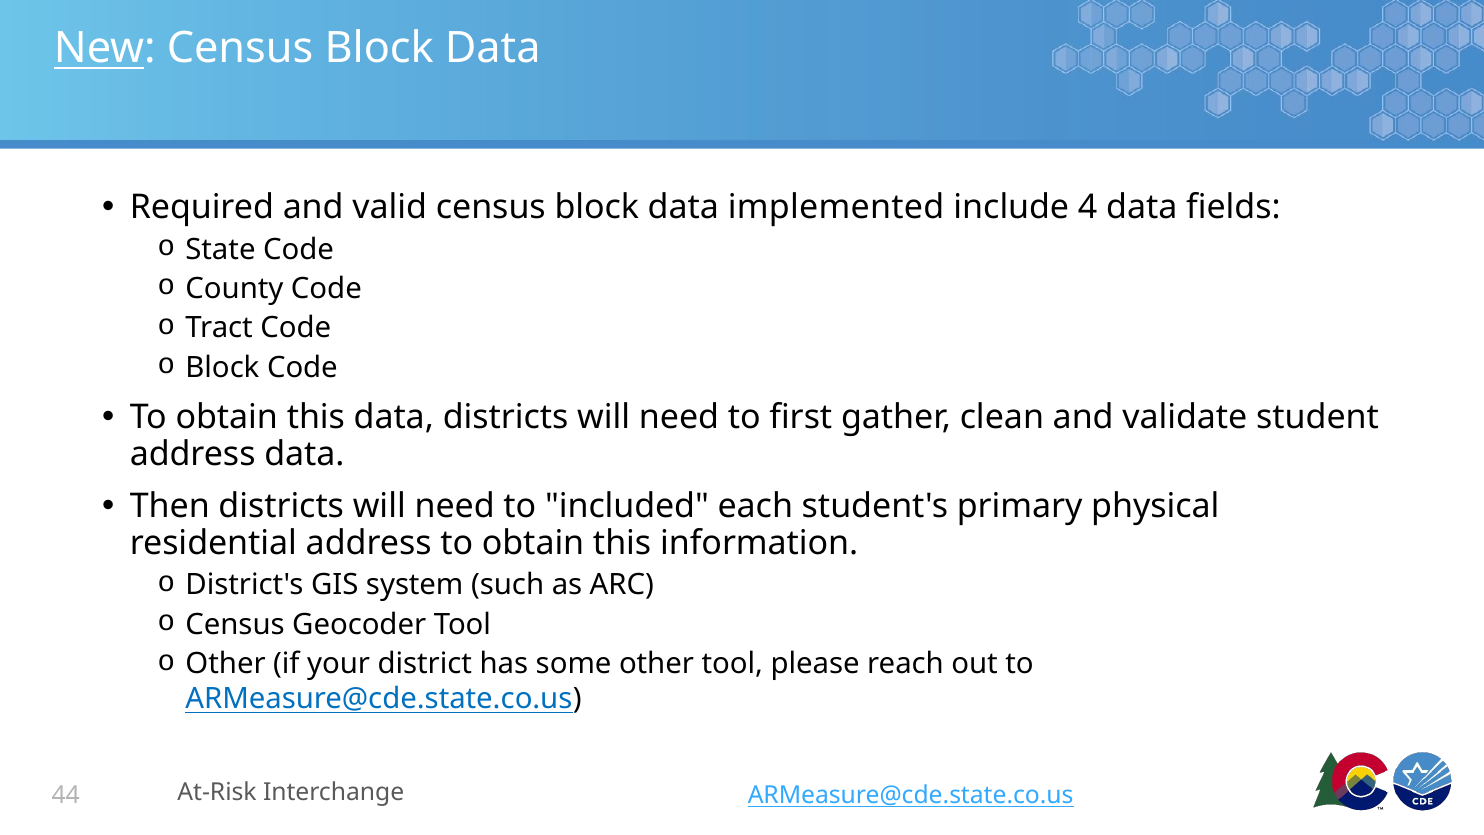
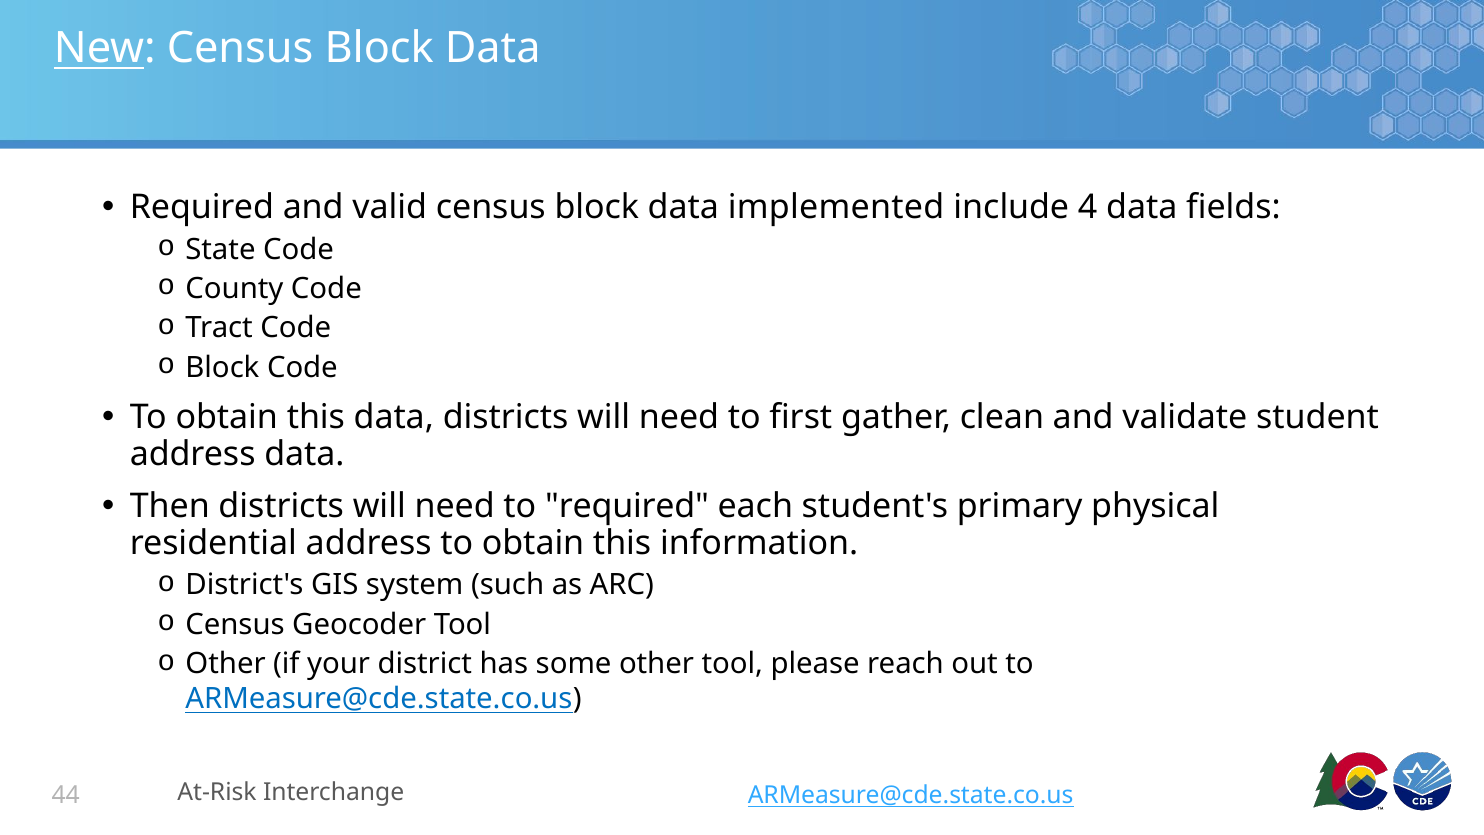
to included: included -> required
